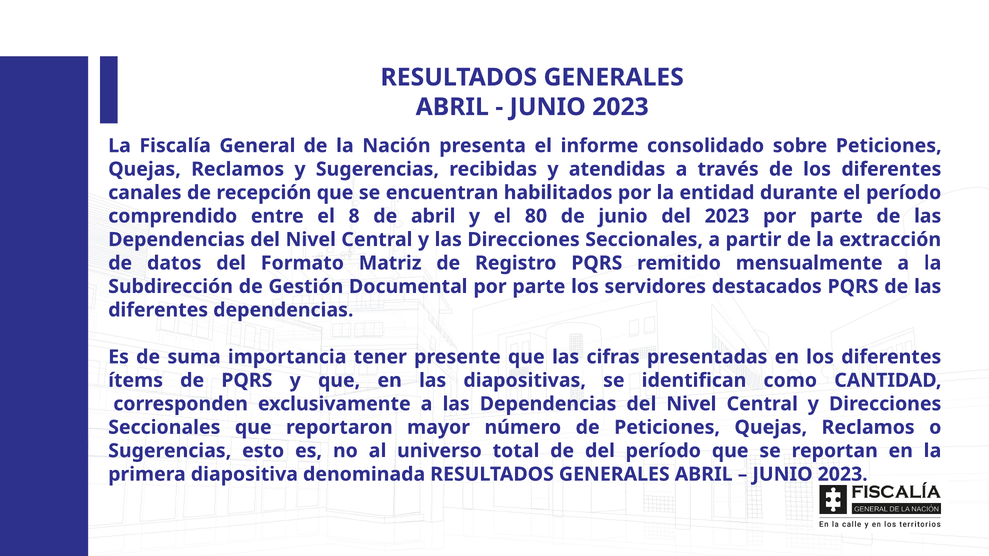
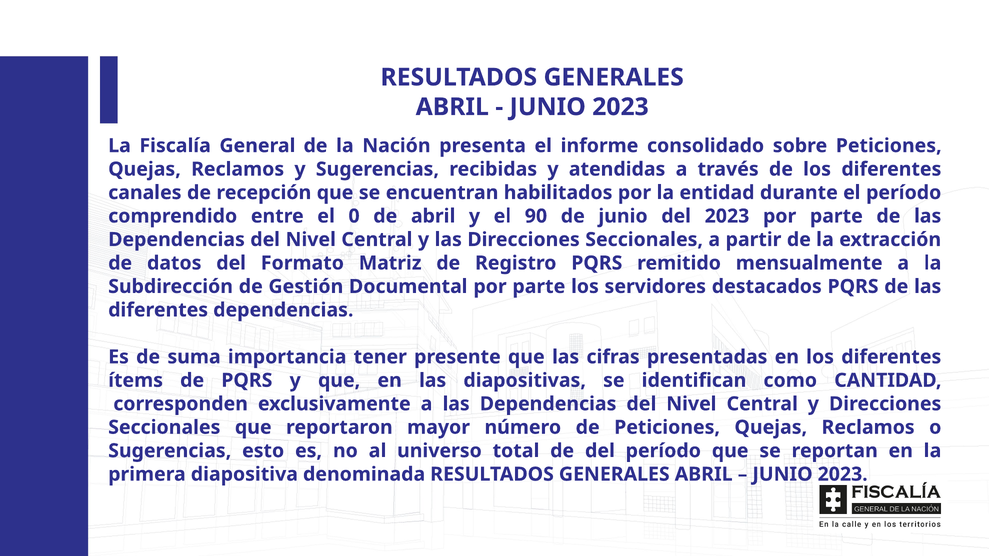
8: 8 -> 0
80: 80 -> 90
